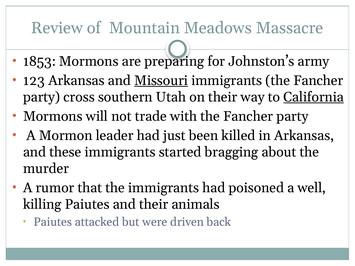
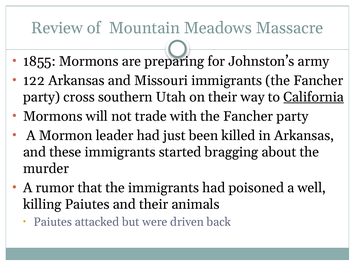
1853: 1853 -> 1855
123: 123 -> 122
Missouri underline: present -> none
